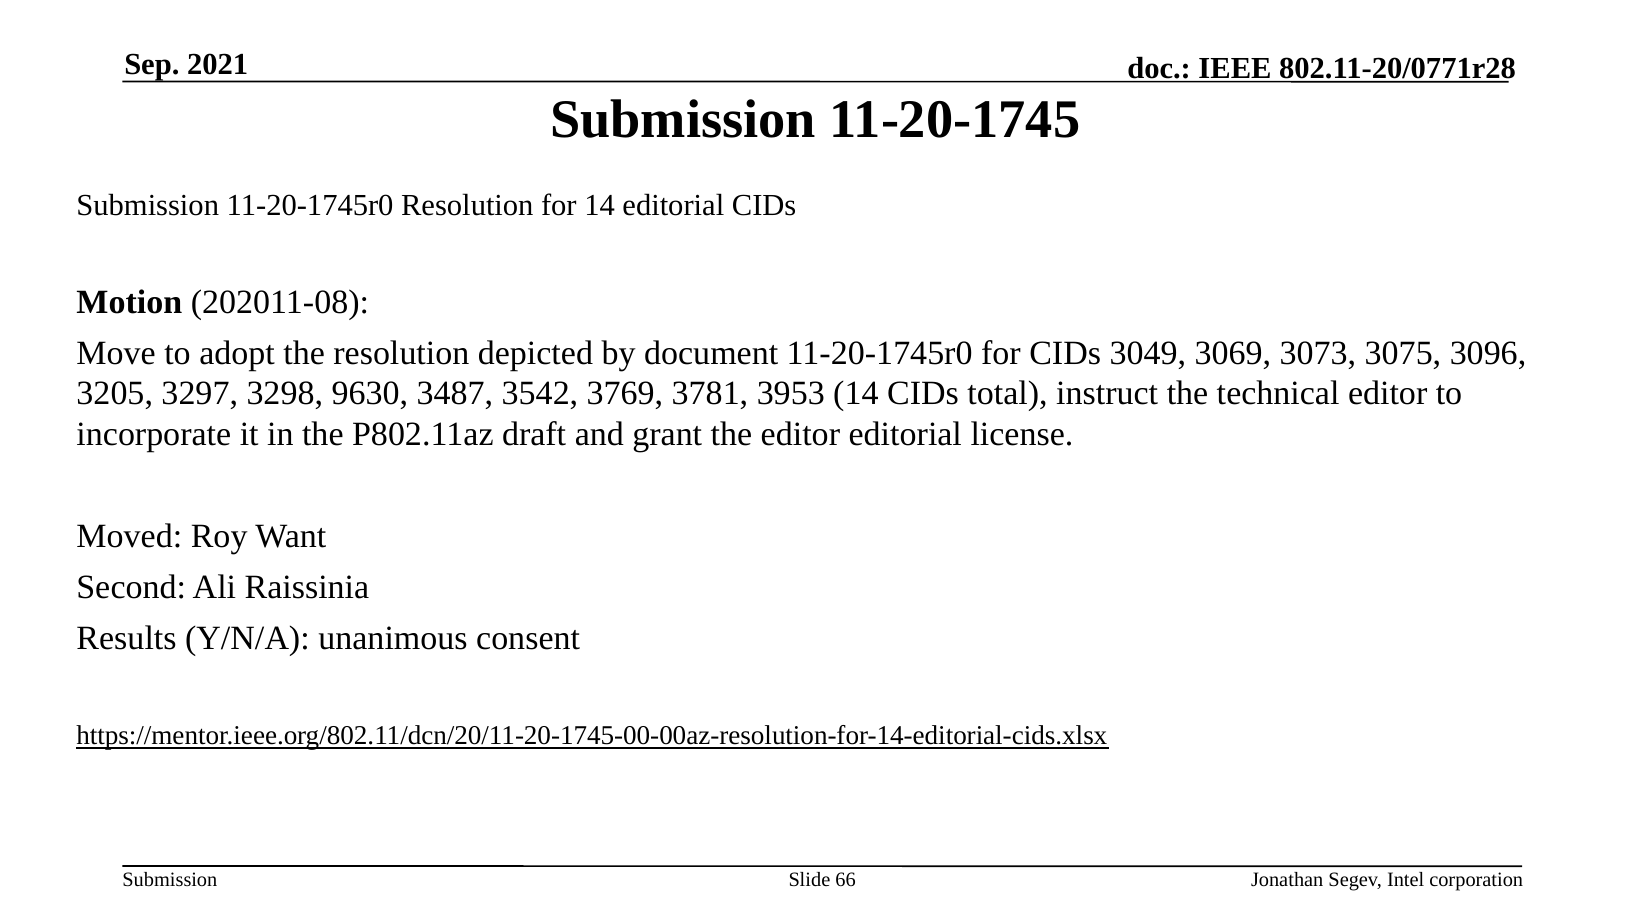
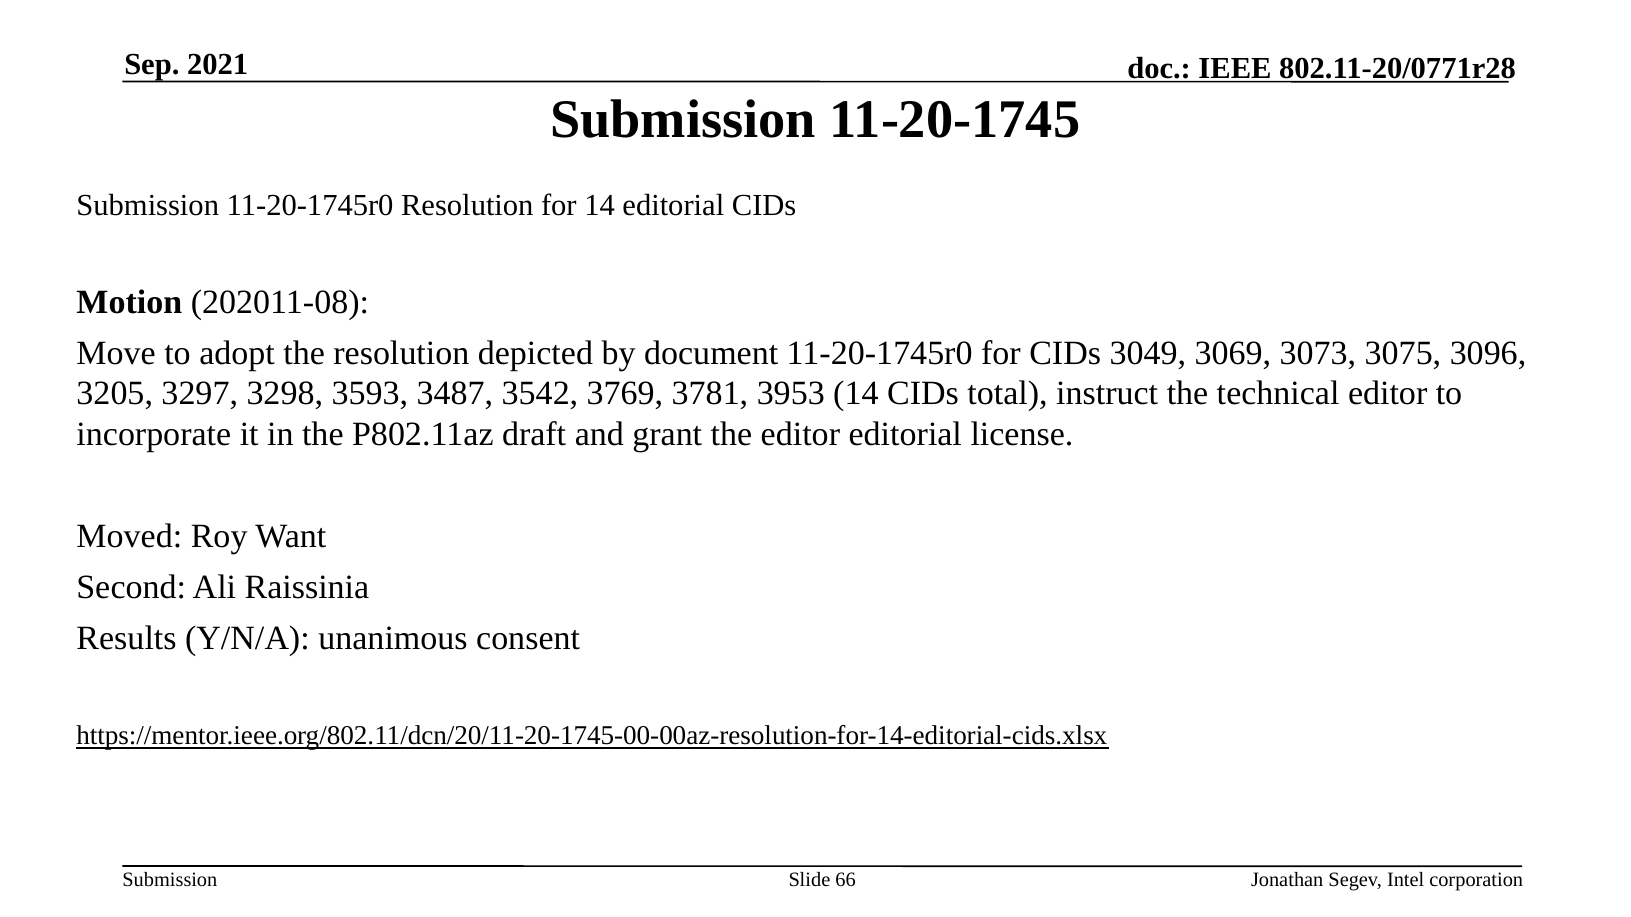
9630: 9630 -> 3593
